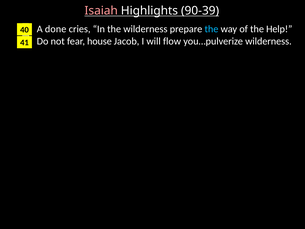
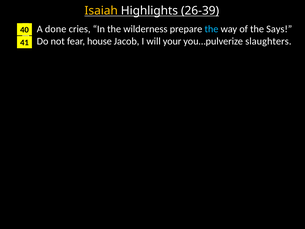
Isaiah colour: pink -> yellow
90-39: 90-39 -> 26-39
Help: Help -> Says
flow: flow -> your
you…pulverize wilderness: wilderness -> slaughters
